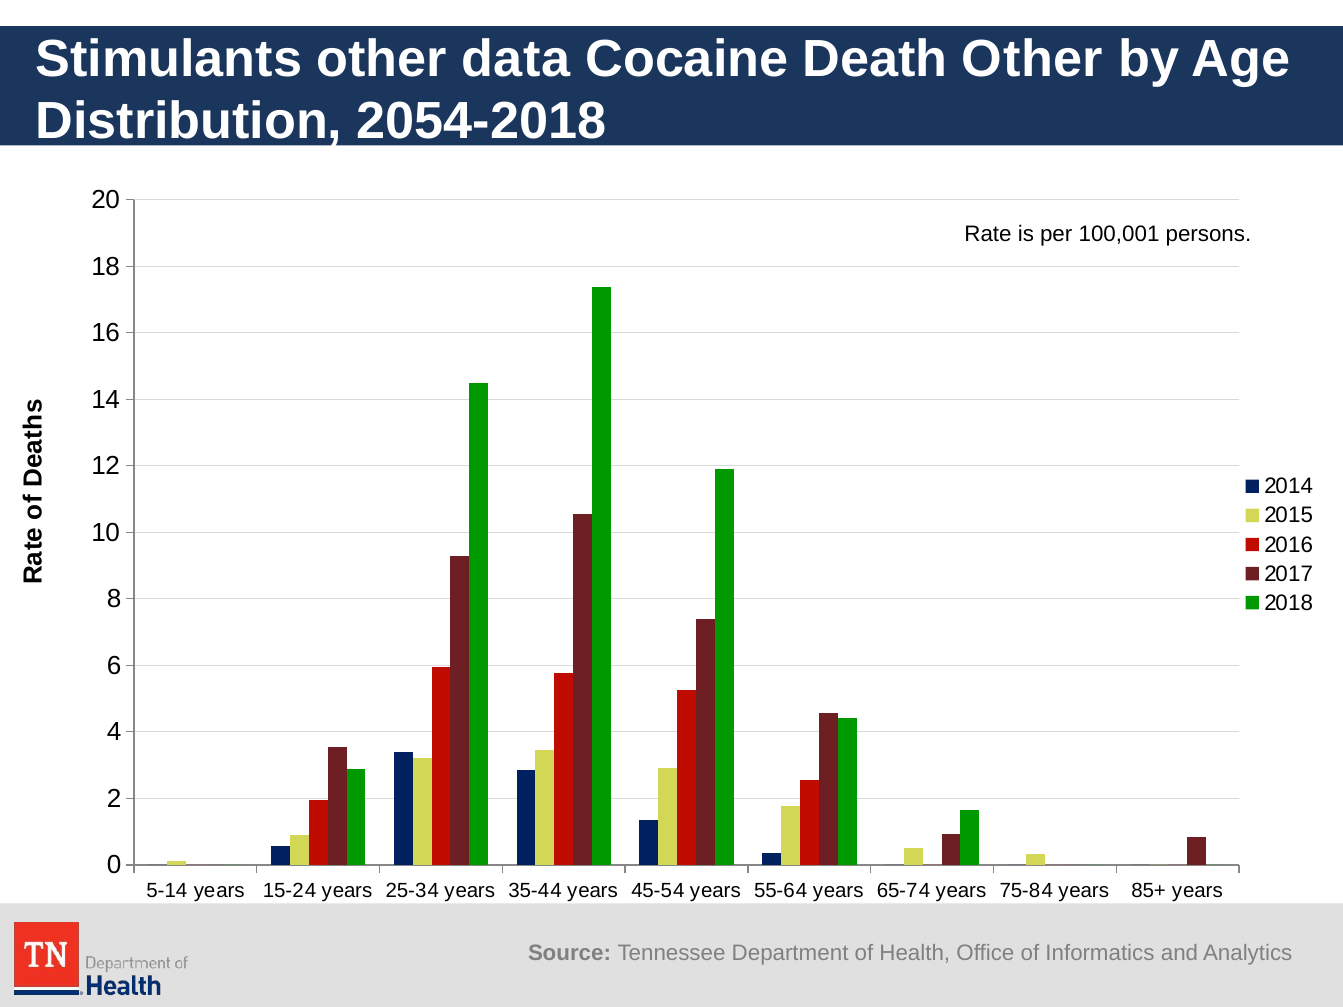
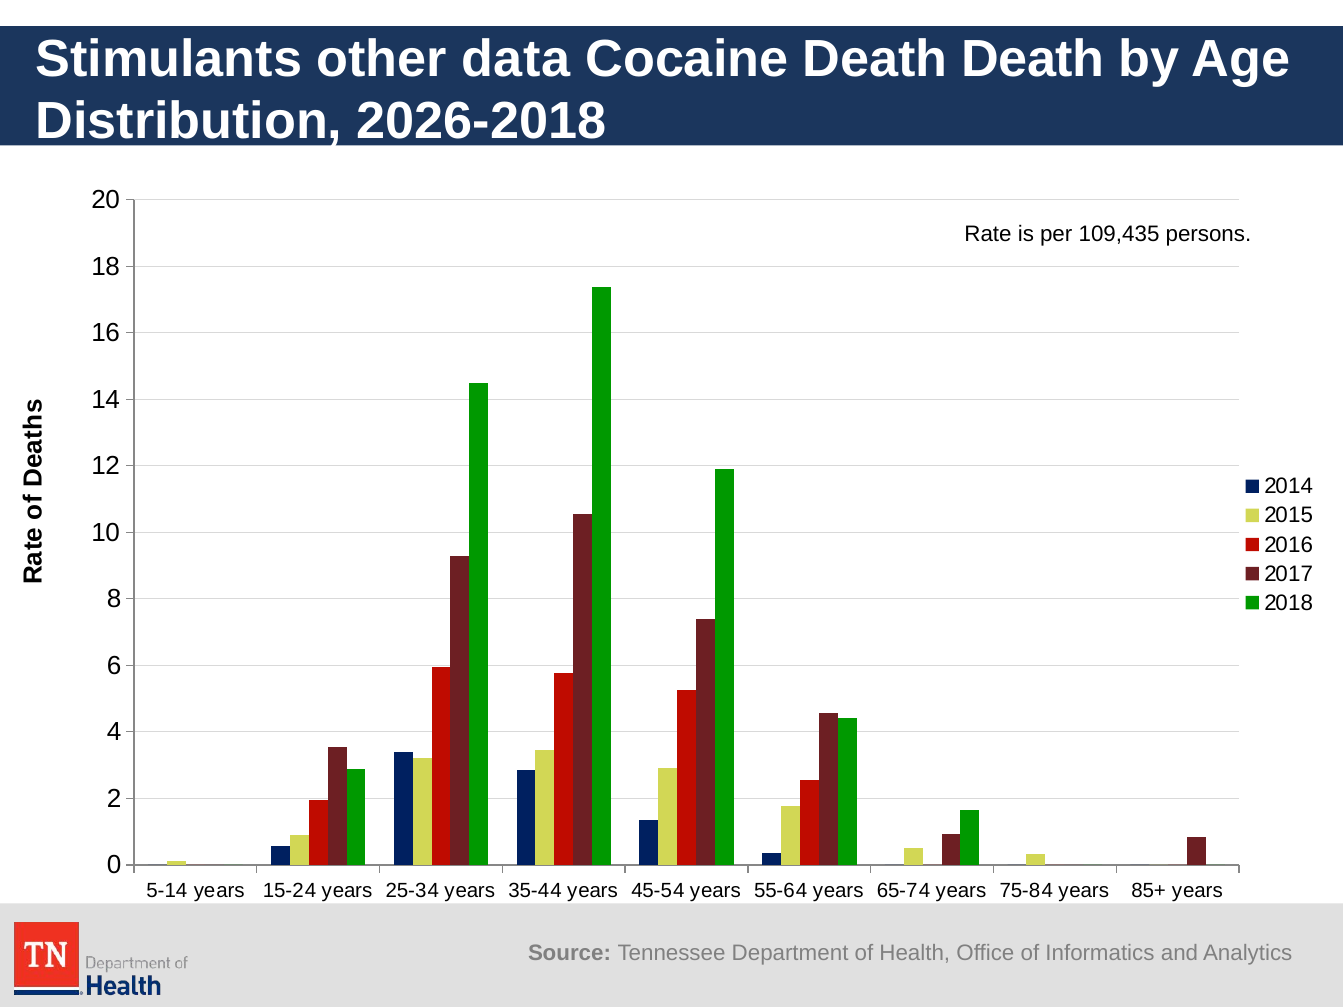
Death Other: Other -> Death
2054-2018: 2054-2018 -> 2026-2018
100,001: 100,001 -> 109,435
